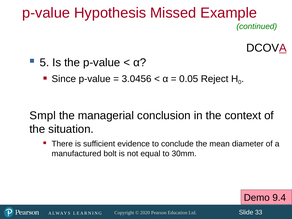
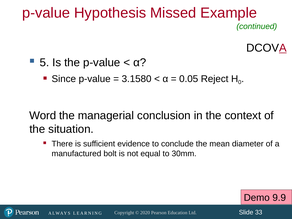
3.0456: 3.0456 -> 3.1580
Smpl: Smpl -> Word
9.4: 9.4 -> 9.9
